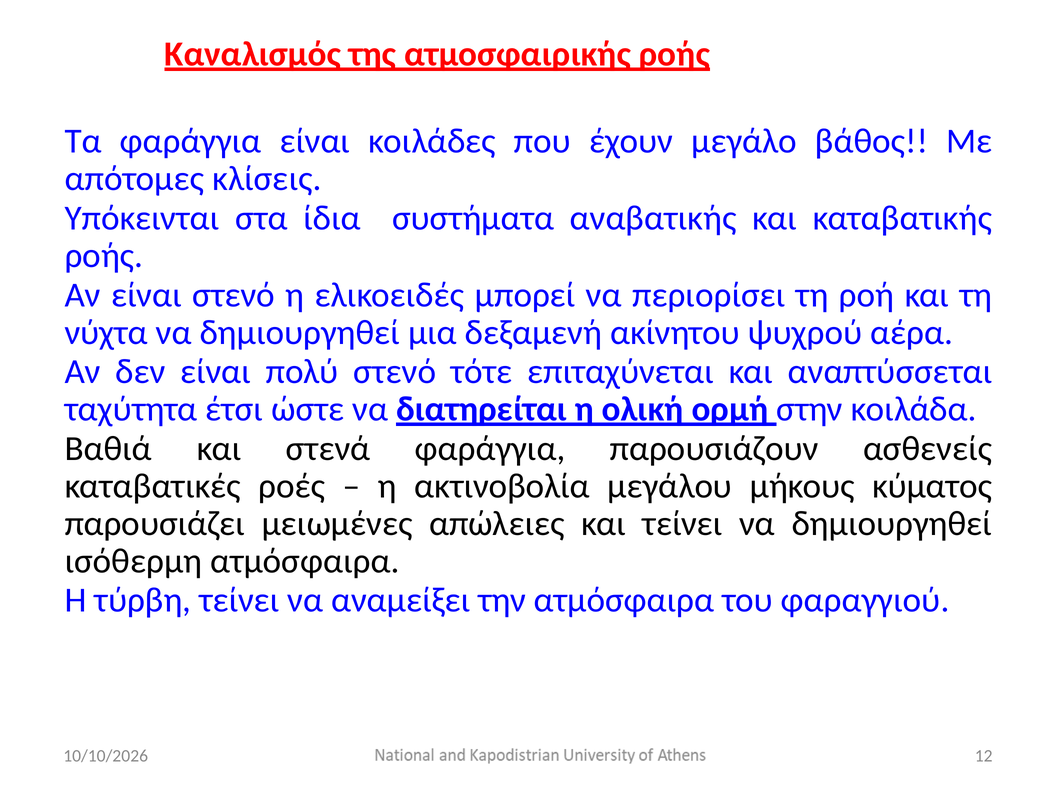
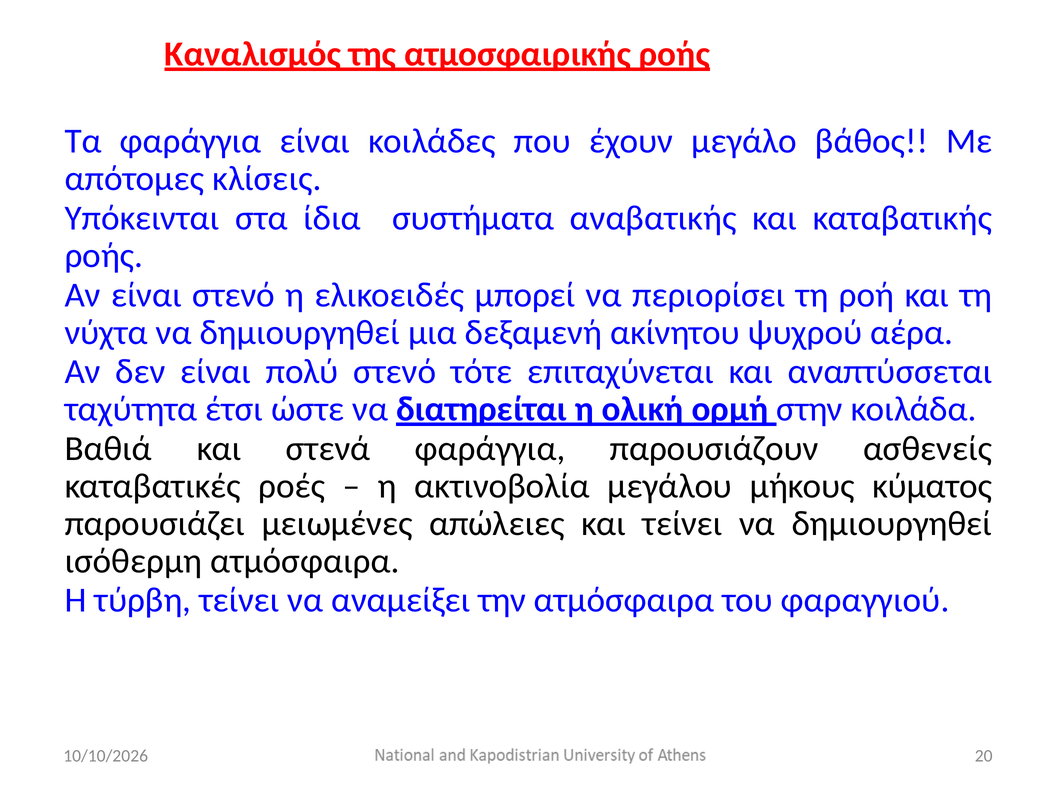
12: 12 -> 20
